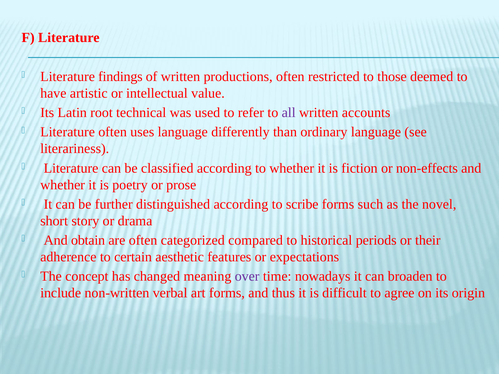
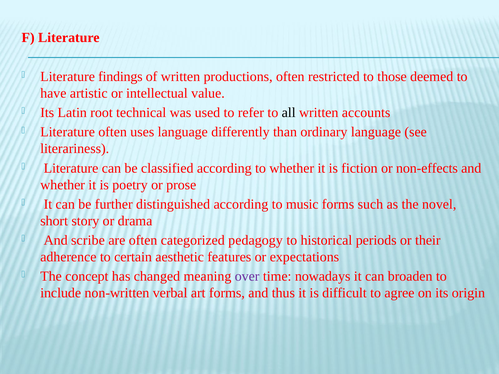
all colour: purple -> black
scribe: scribe -> music
obtain: obtain -> scribe
compared: compared -> pedagogy
